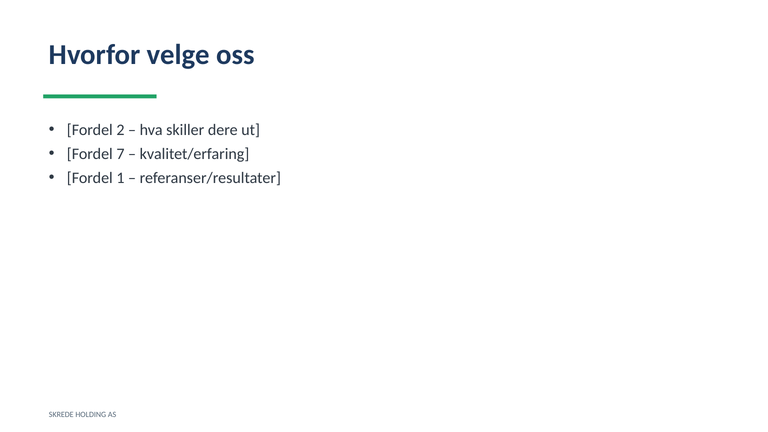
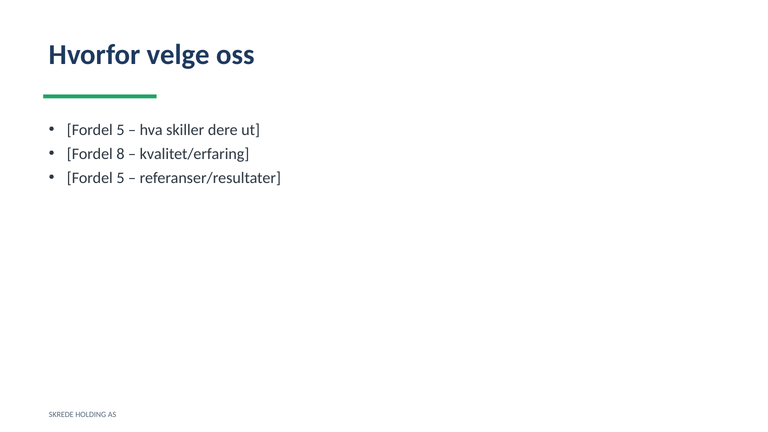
2 at (120, 130): 2 -> 5
7: 7 -> 8
1 at (120, 178): 1 -> 5
